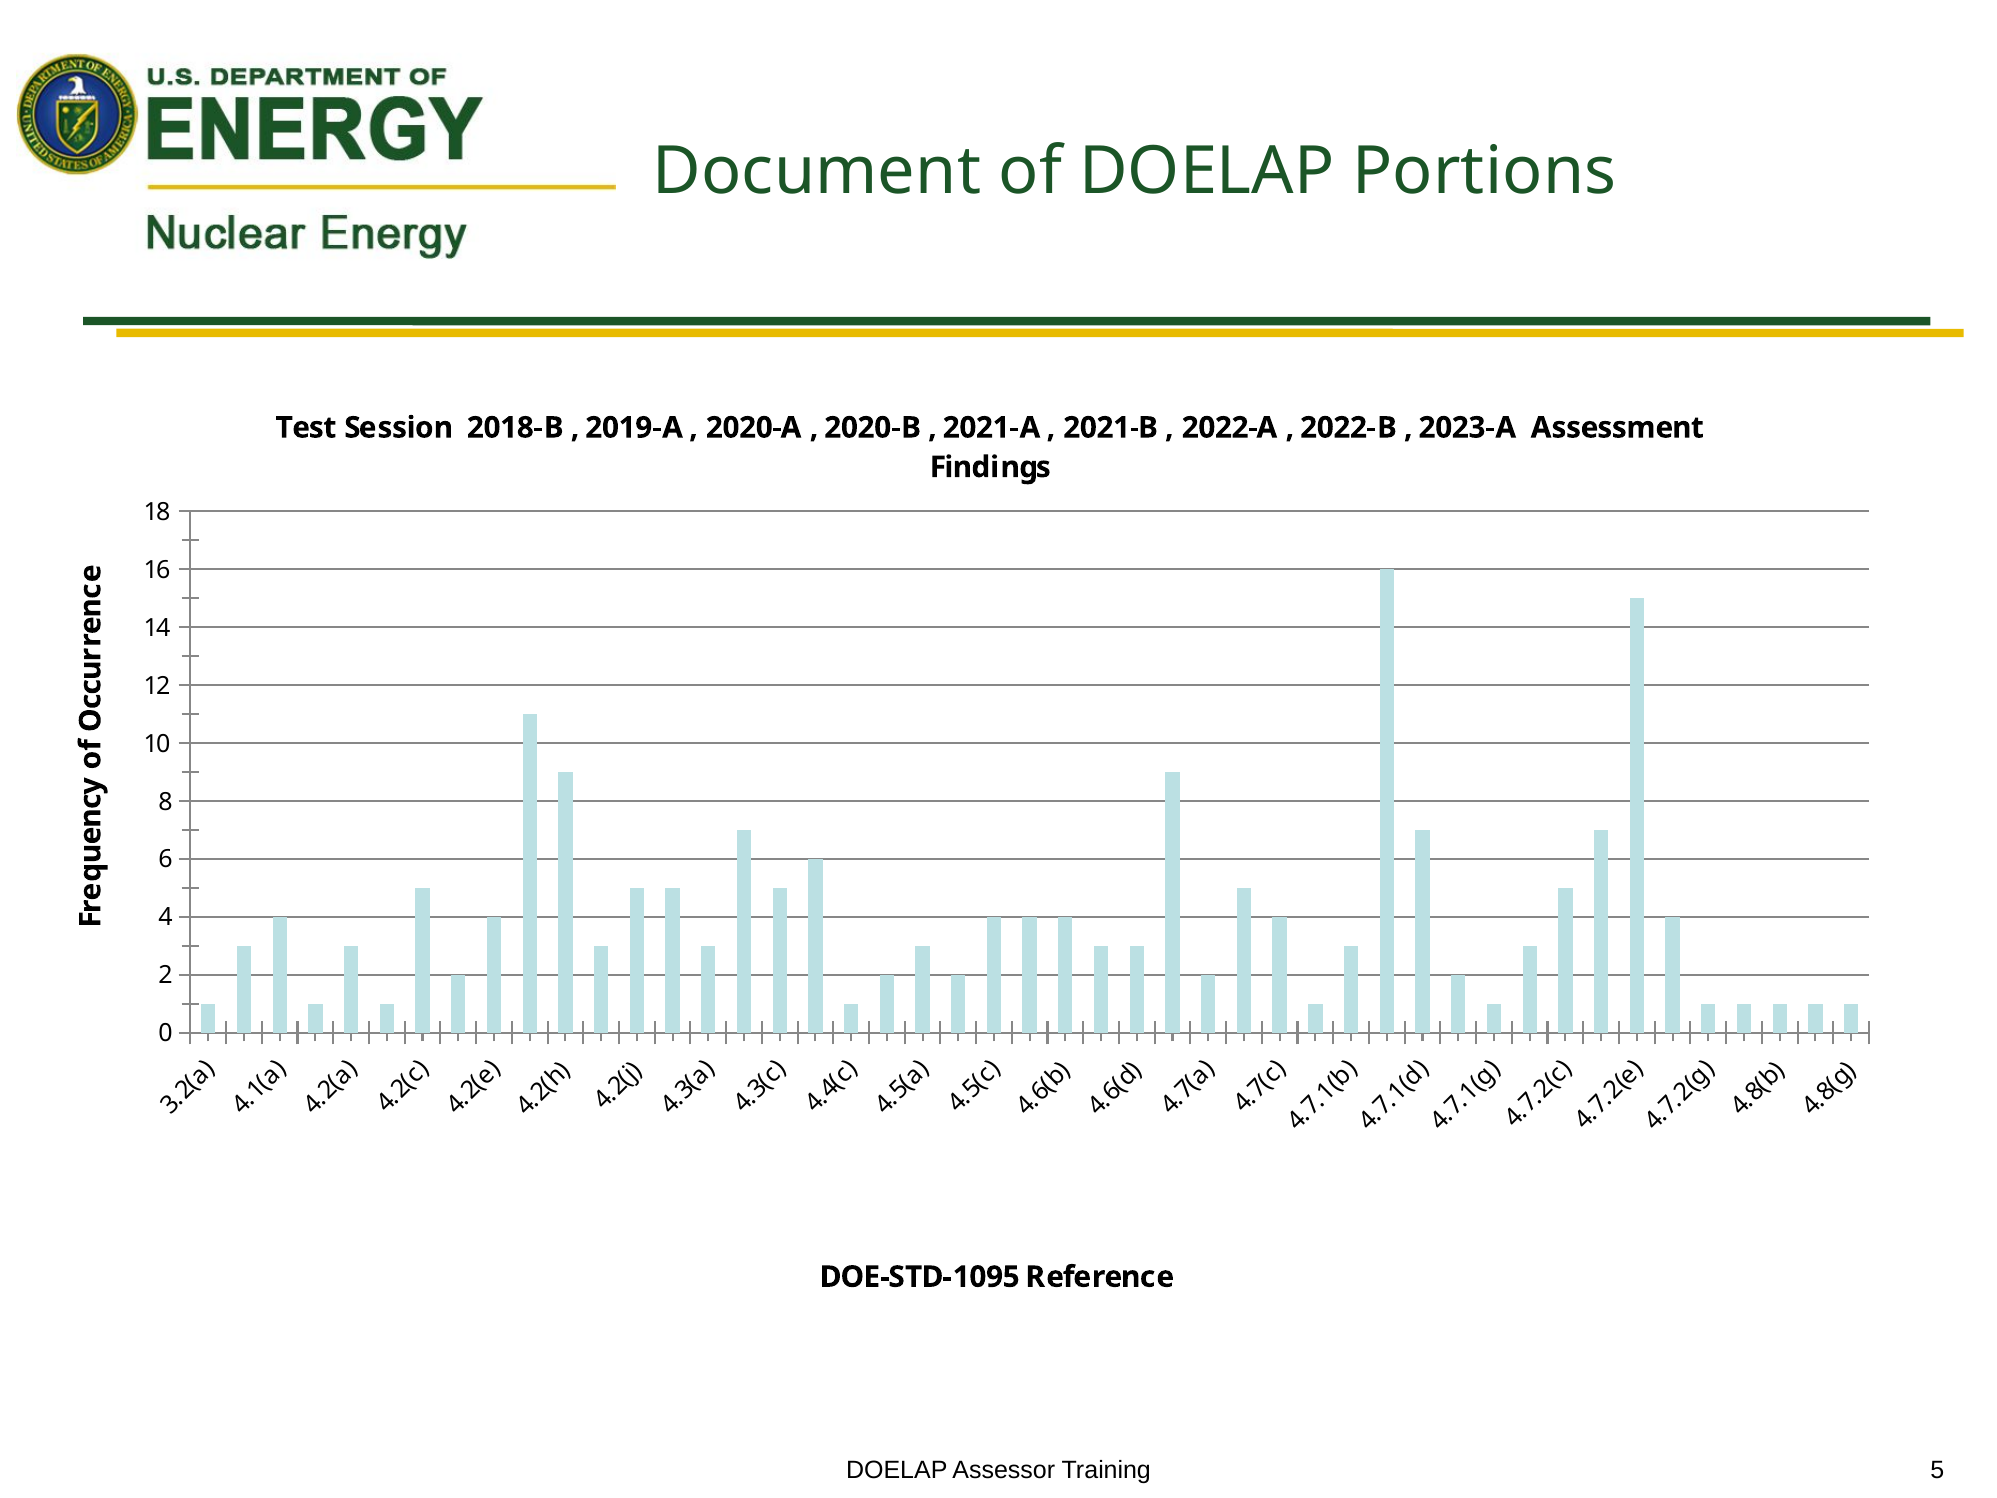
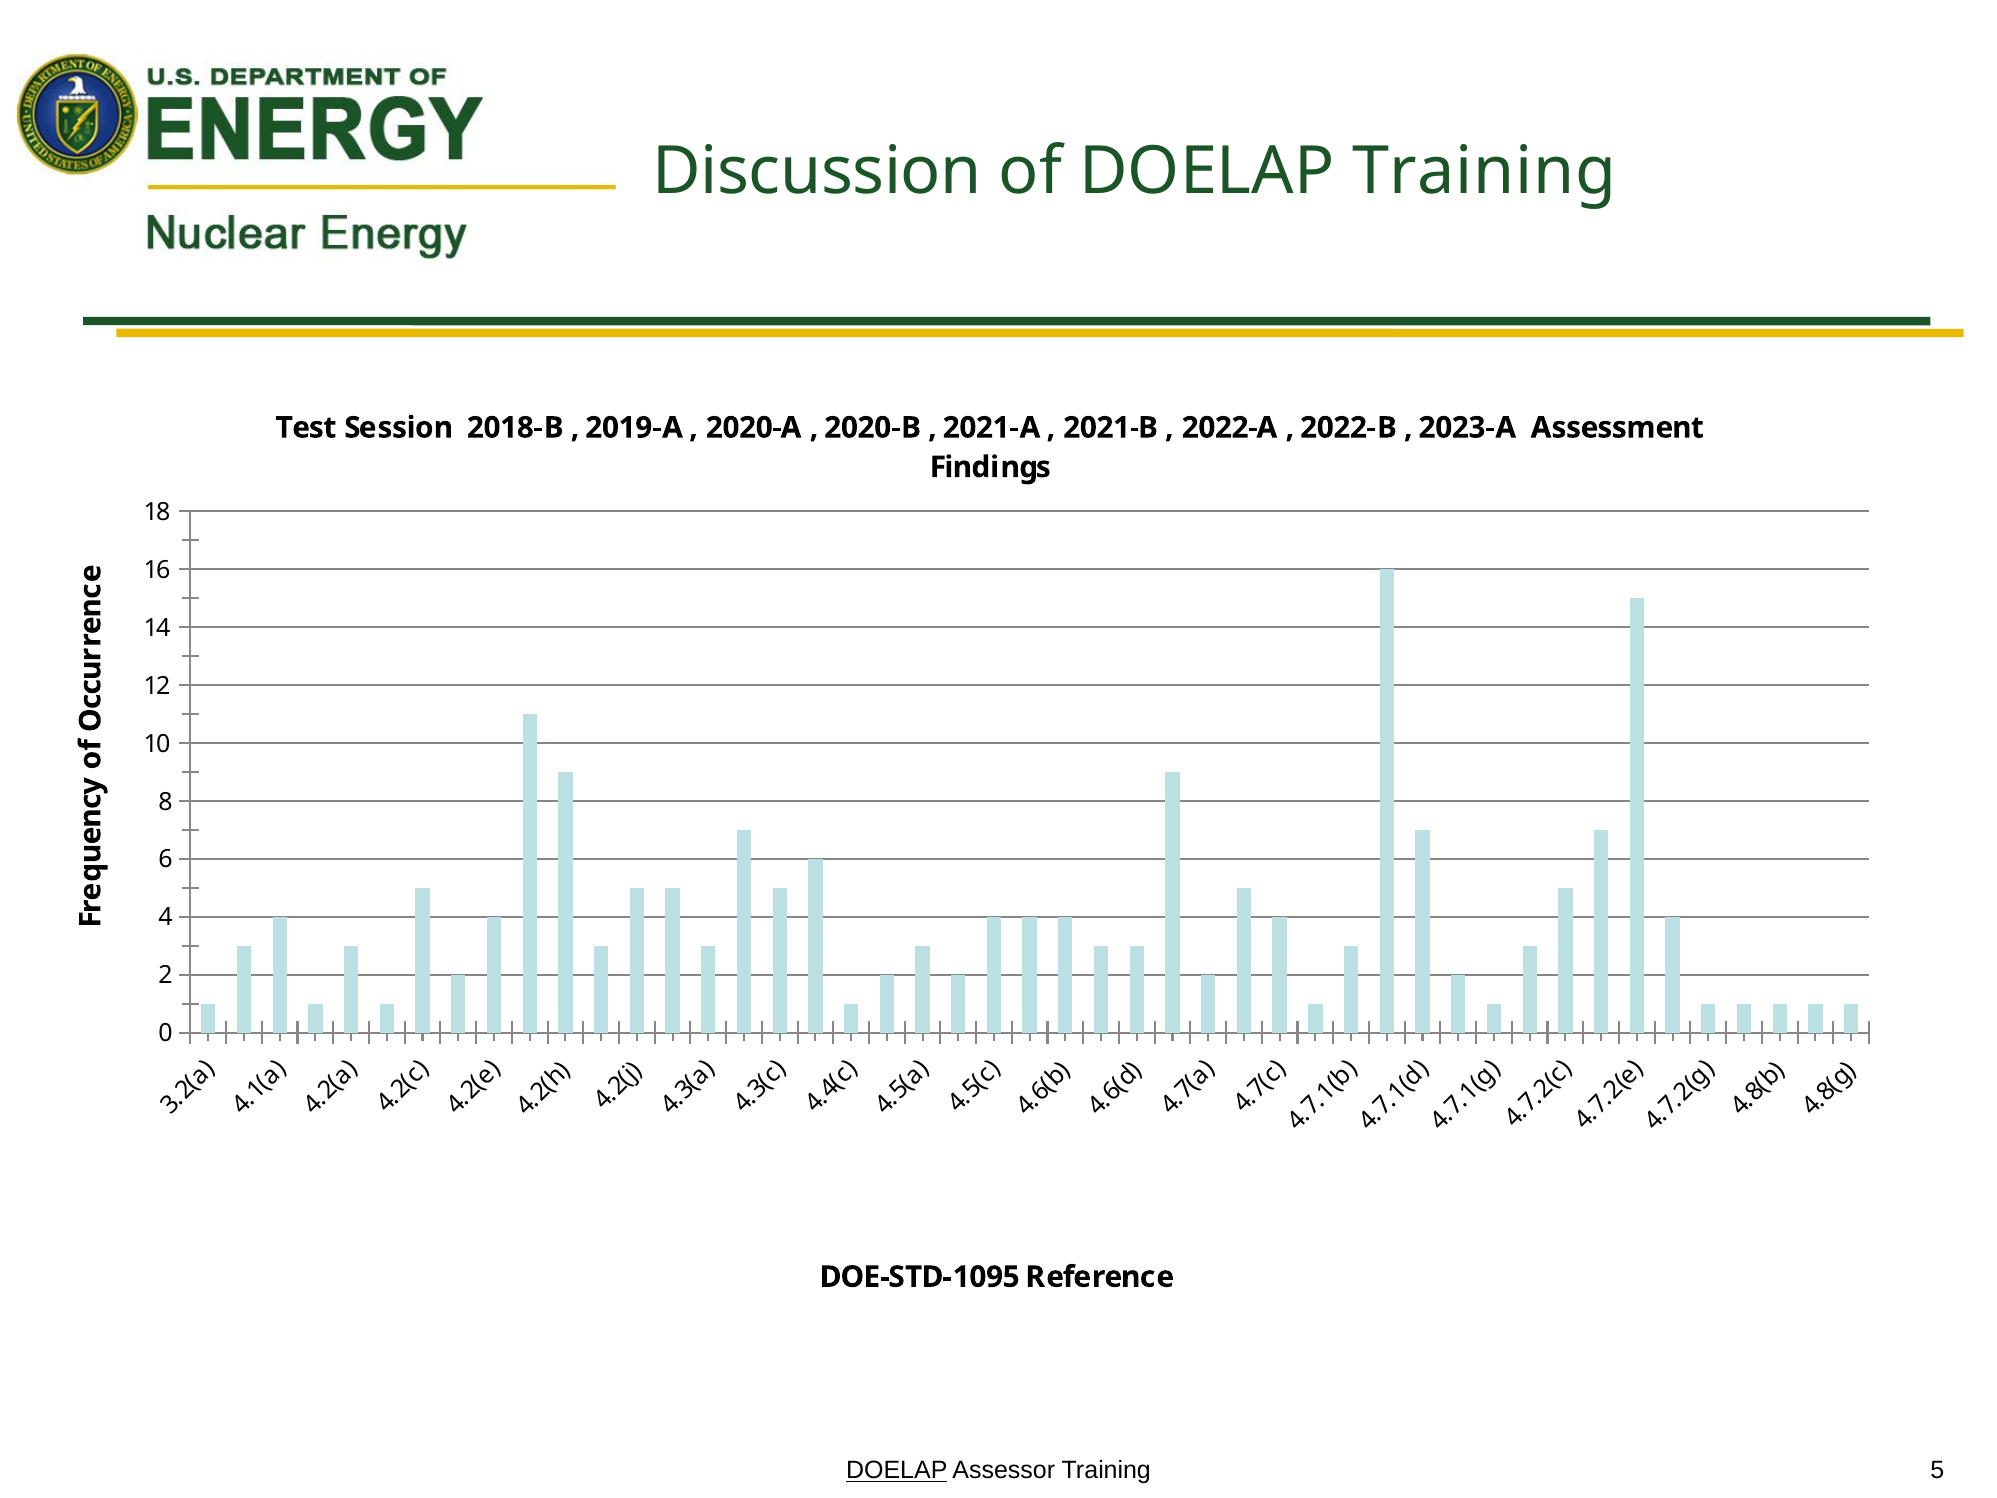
Document: Document -> Discussion
DOELAP Portions: Portions -> Training
DOELAP at (897, 1470) underline: none -> present
